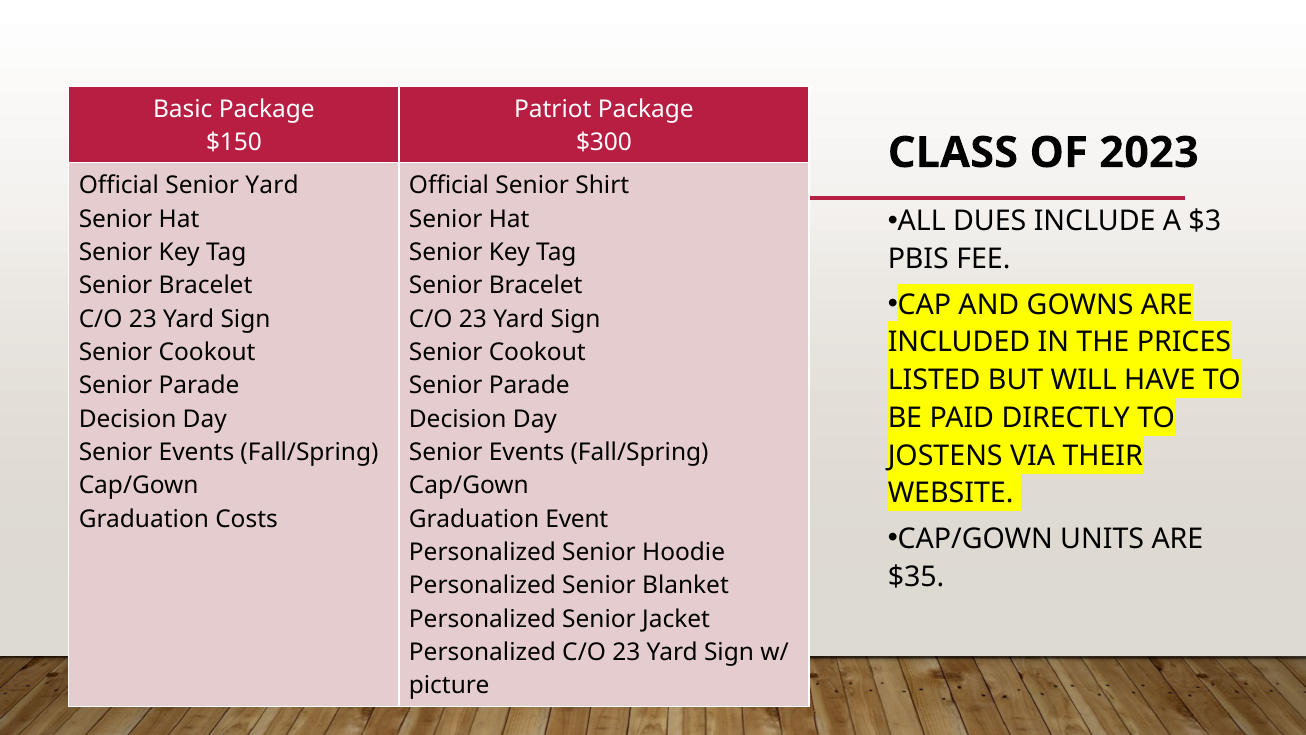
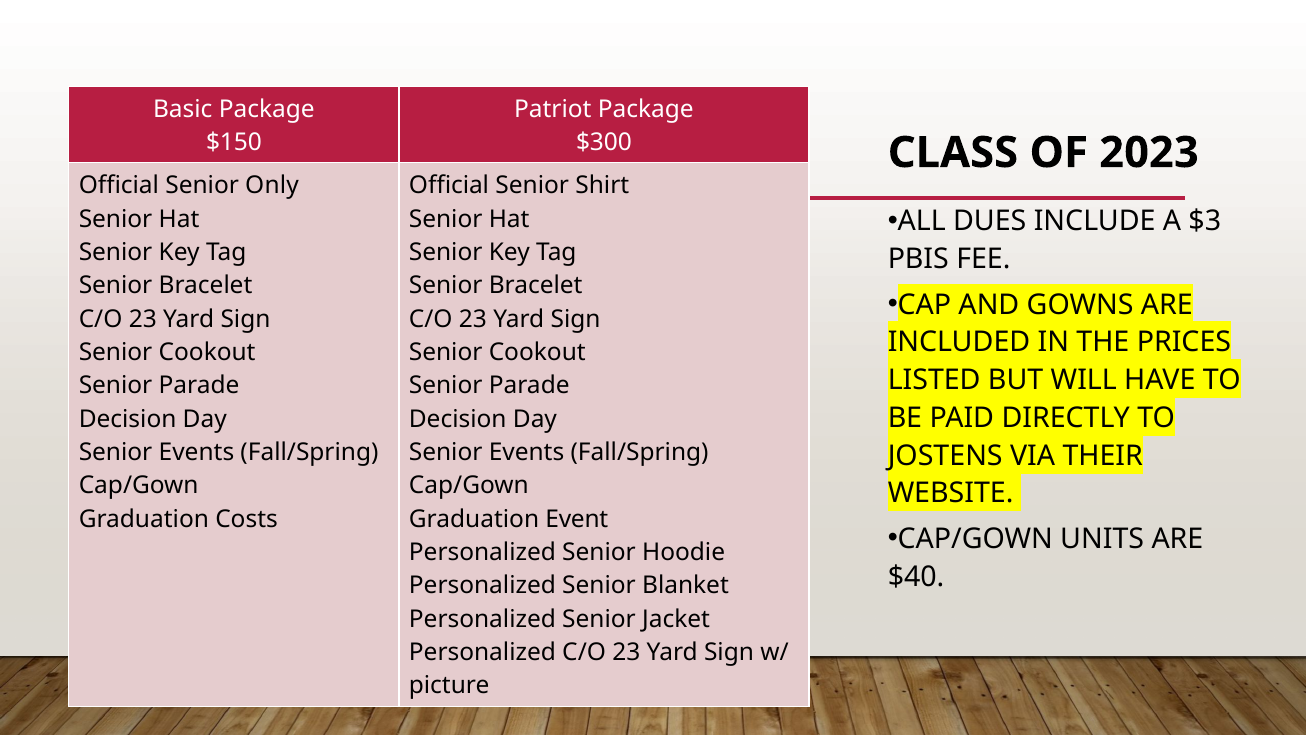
Senior Yard: Yard -> Only
$35: $35 -> $40
